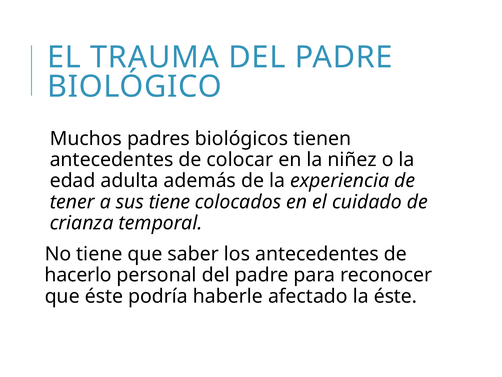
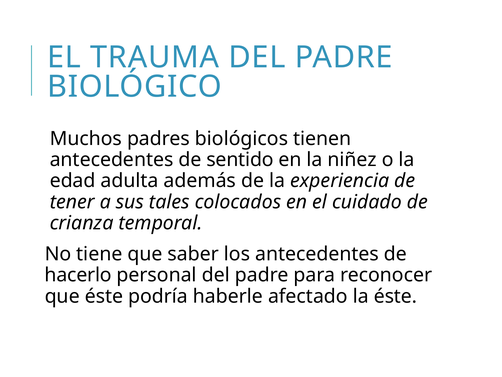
colocar: colocar -> sentido
sus tiene: tiene -> tales
